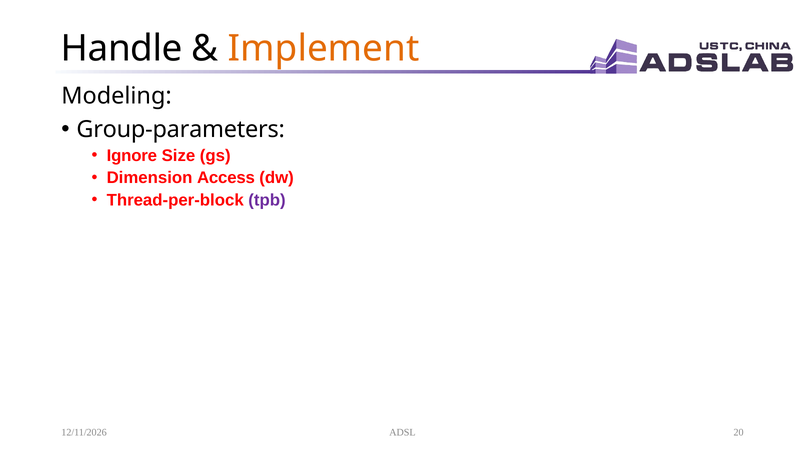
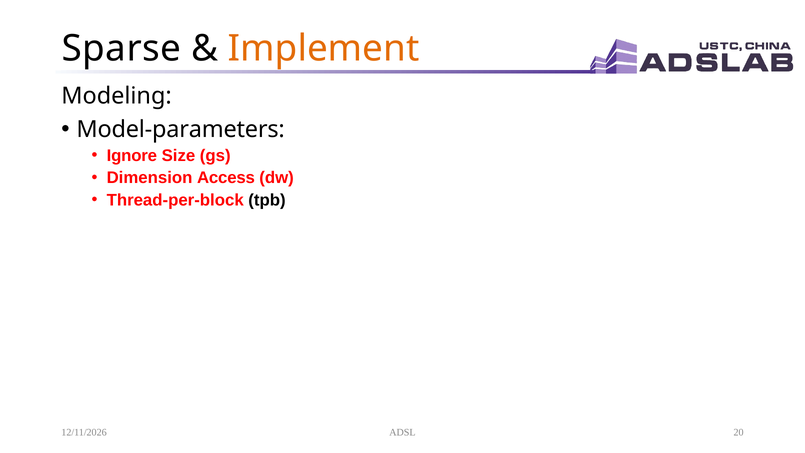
Handle: Handle -> Sparse
Group-parameters: Group-parameters -> Model-parameters
tpb colour: purple -> black
